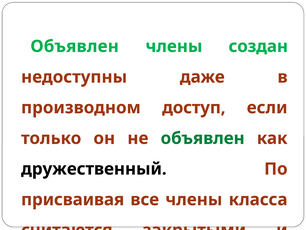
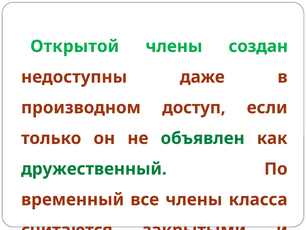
Объявлен at (75, 46): Объявлен -> Открытой
дружественный colour: black -> green
присваивая: присваивая -> временный
